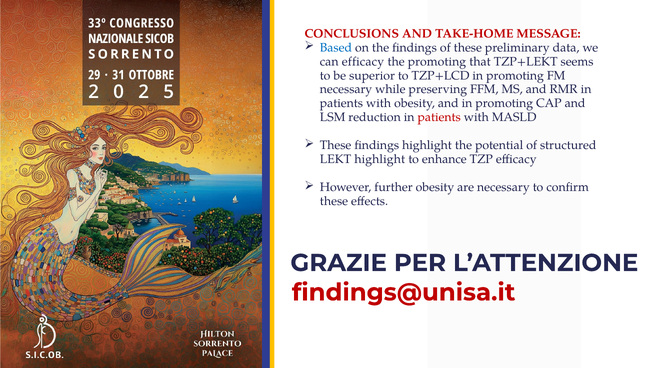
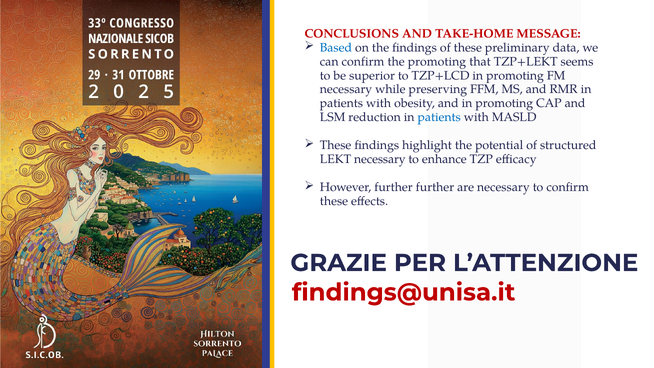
can efficacy: efficacy -> confirm
patients at (439, 117) colour: red -> blue
LEKT highlight: highlight -> necessary
further obesity: obesity -> further
